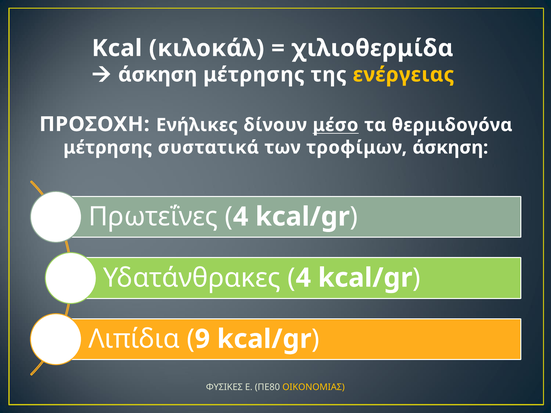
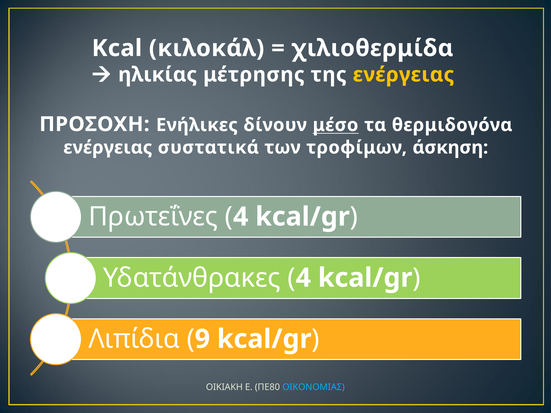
άσκηση at (158, 75): άσκηση -> ηλικίας
μέτρησης at (108, 148): μέτρησης -> ενέργειας
ΦΥΣΙΚΕΣ: ΦΥΣΙΚΕΣ -> ΟΙΚΙΑΚΗ
ΟΙΚΟΝΟΜΙΑΣ colour: yellow -> light blue
